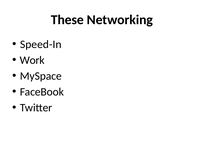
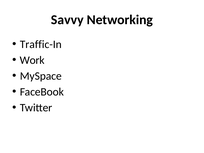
These: These -> Savvy
Speed-In: Speed-In -> Traffic-In
